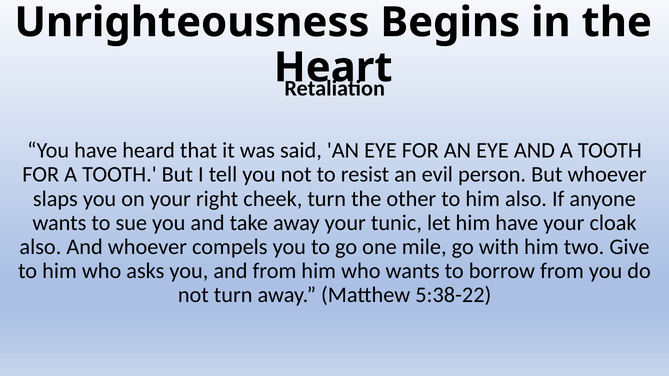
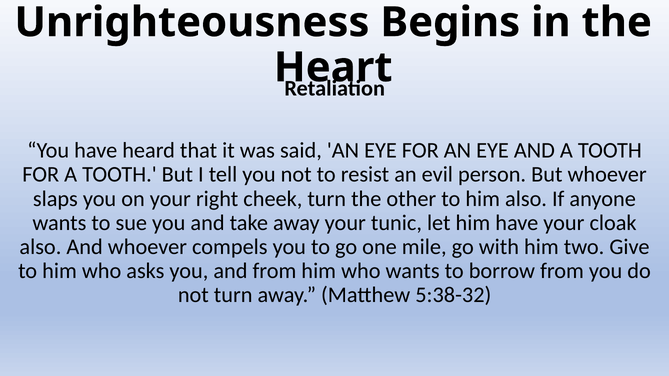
5:38-22: 5:38-22 -> 5:38-32
